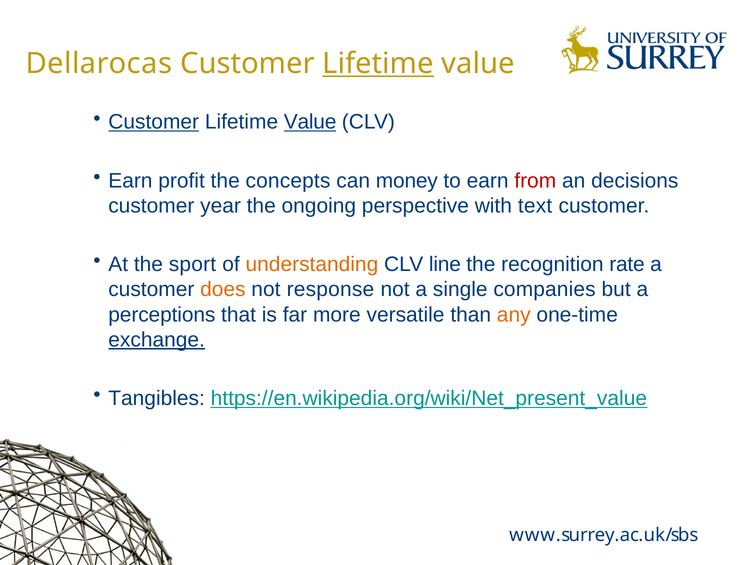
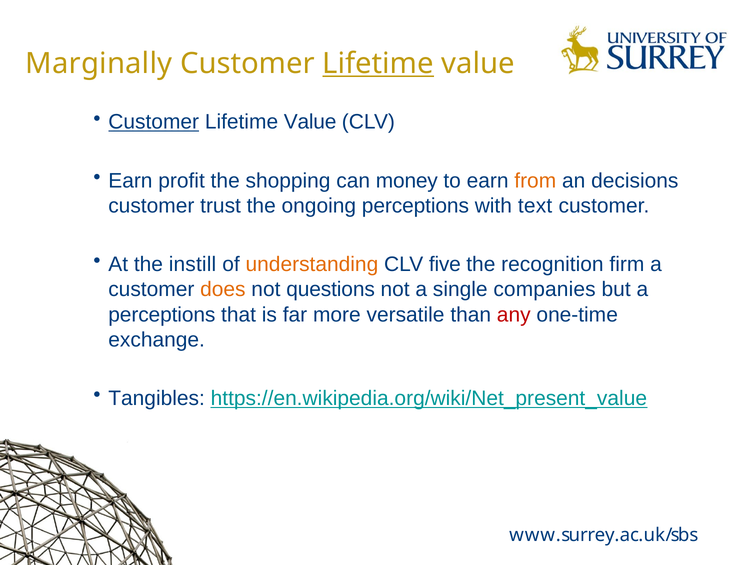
Dellarocas: Dellarocas -> Marginally
Value at (310, 122) underline: present -> none
concepts: concepts -> shopping
from colour: red -> orange
year: year -> trust
ongoing perspective: perspective -> perceptions
sport: sport -> instill
line: line -> five
rate: rate -> firm
response: response -> questions
any colour: orange -> red
exchange underline: present -> none
